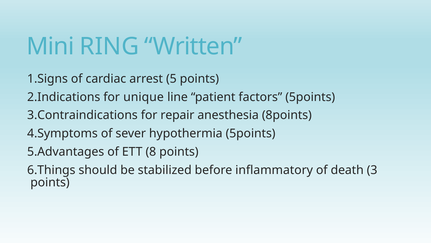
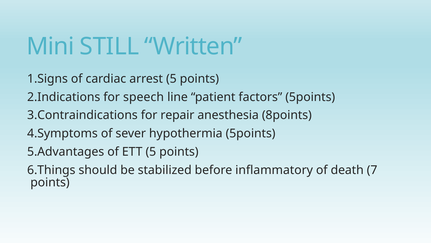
RING: RING -> STILL
unique: unique -> speech
ETT 8: 8 -> 5
3: 3 -> 7
